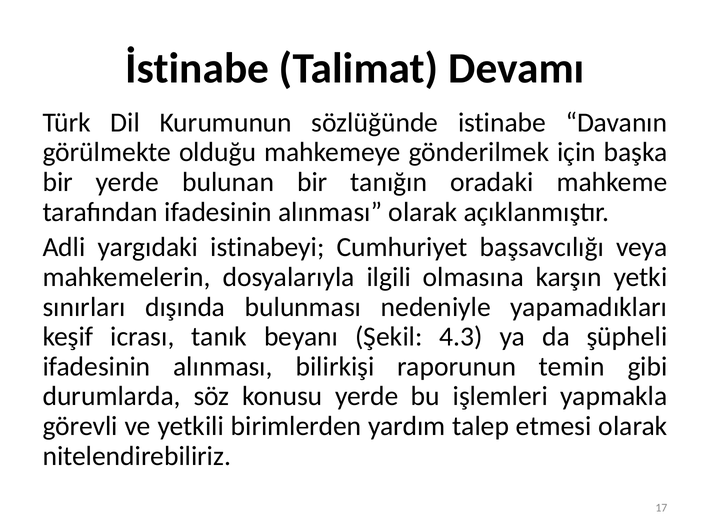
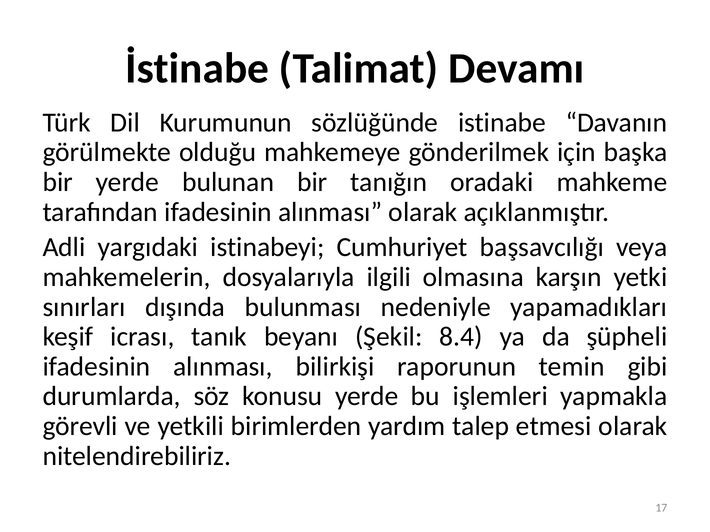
4.3: 4.3 -> 8.4
